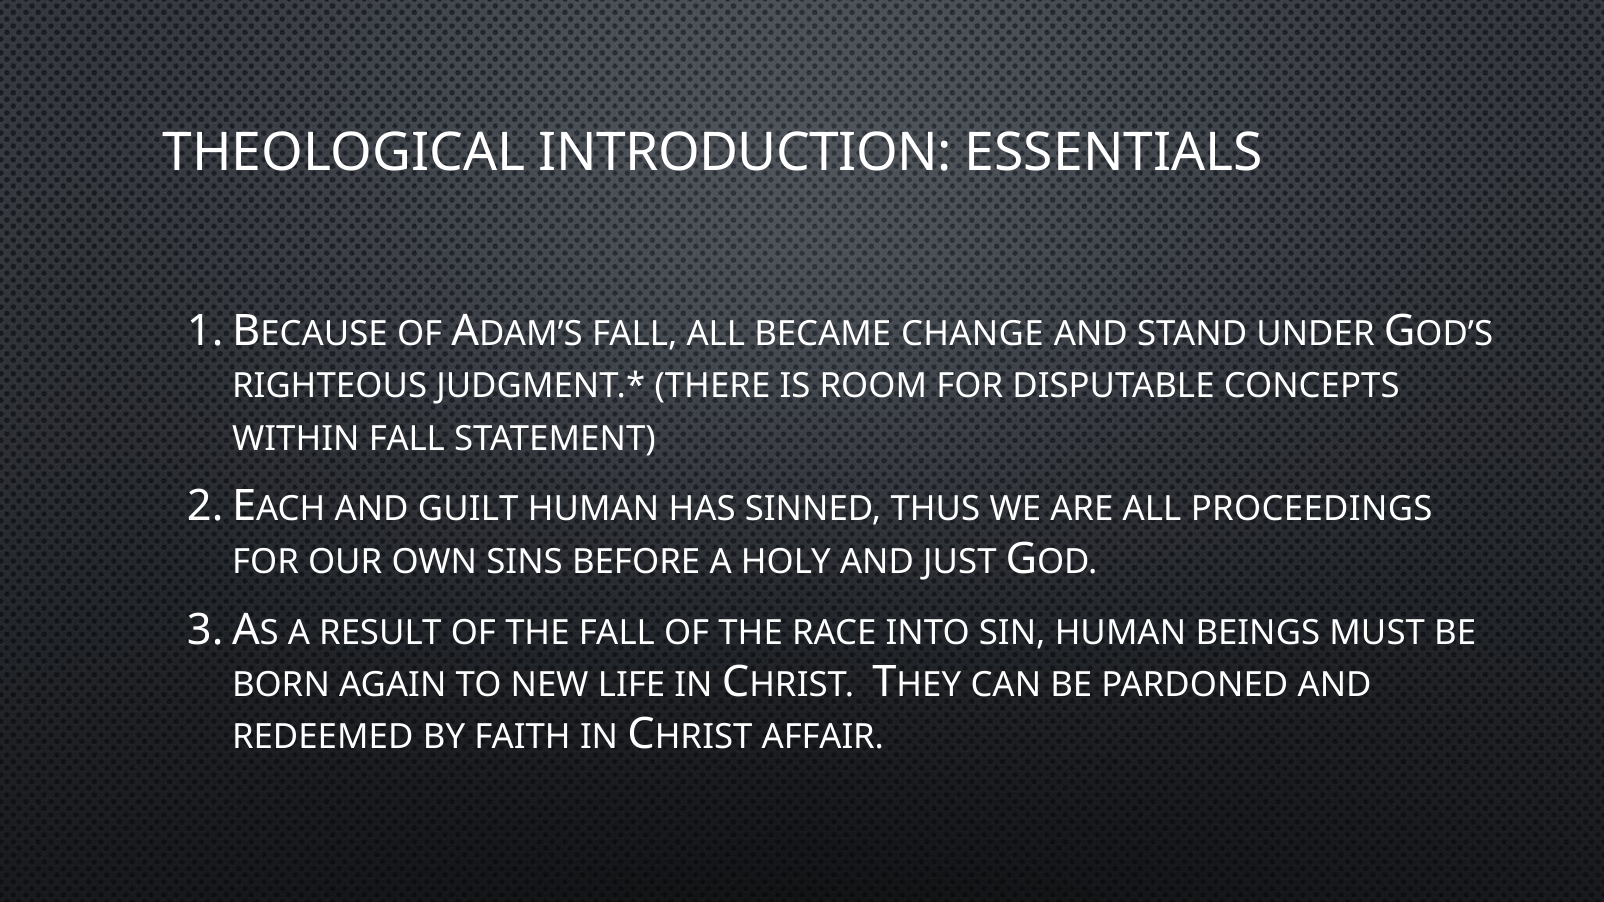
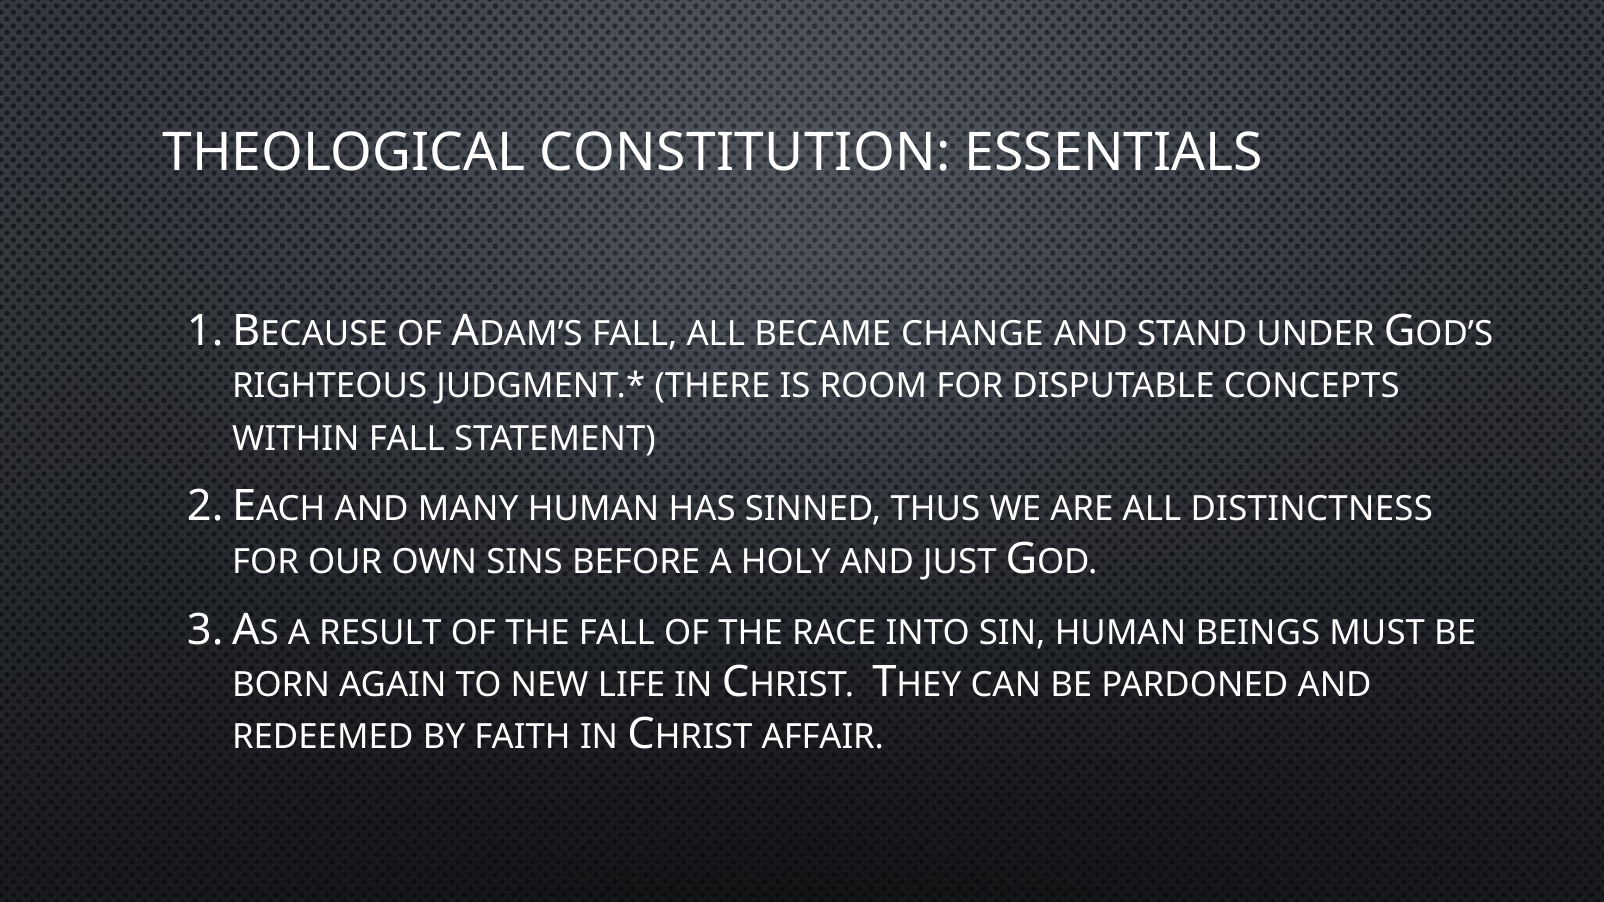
INTRODUCTION: INTRODUCTION -> CONSTITUTION
GUILT: GUILT -> MANY
PROCEEDINGS: PROCEEDINGS -> DISTINCTNESS
